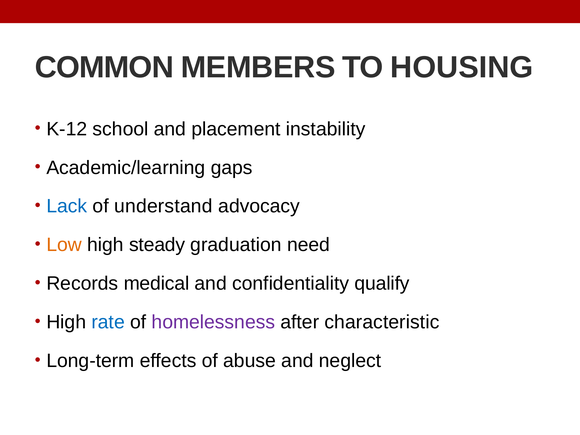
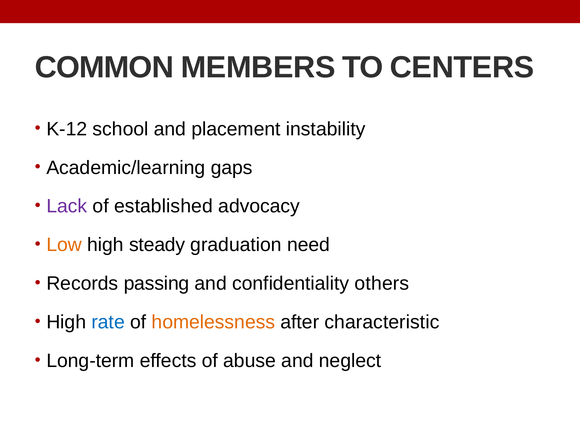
HOUSING: HOUSING -> CENTERS
Lack colour: blue -> purple
understand: understand -> established
medical: medical -> passing
qualify: qualify -> others
homelessness colour: purple -> orange
